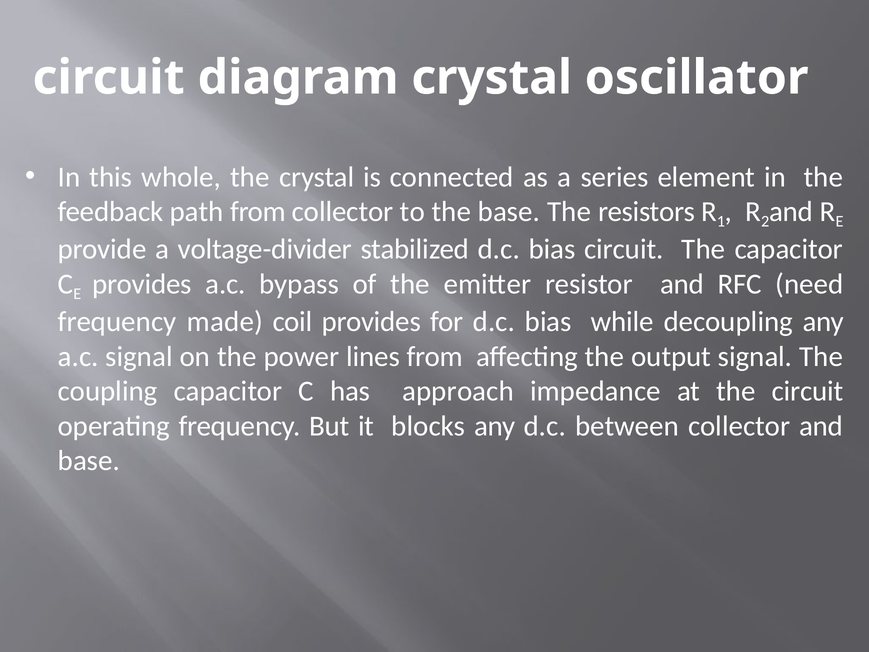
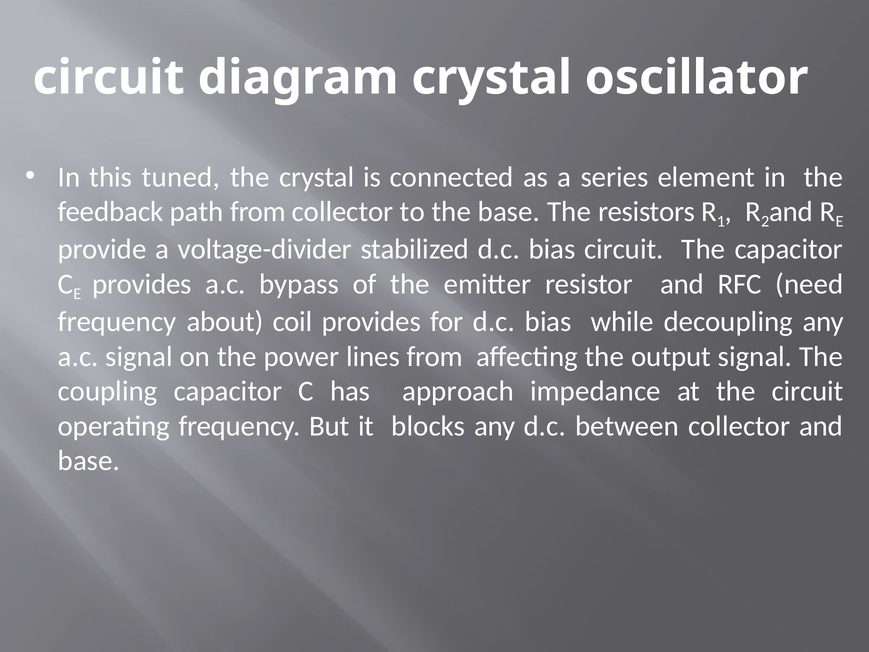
whole: whole -> tuned
made: made -> about
